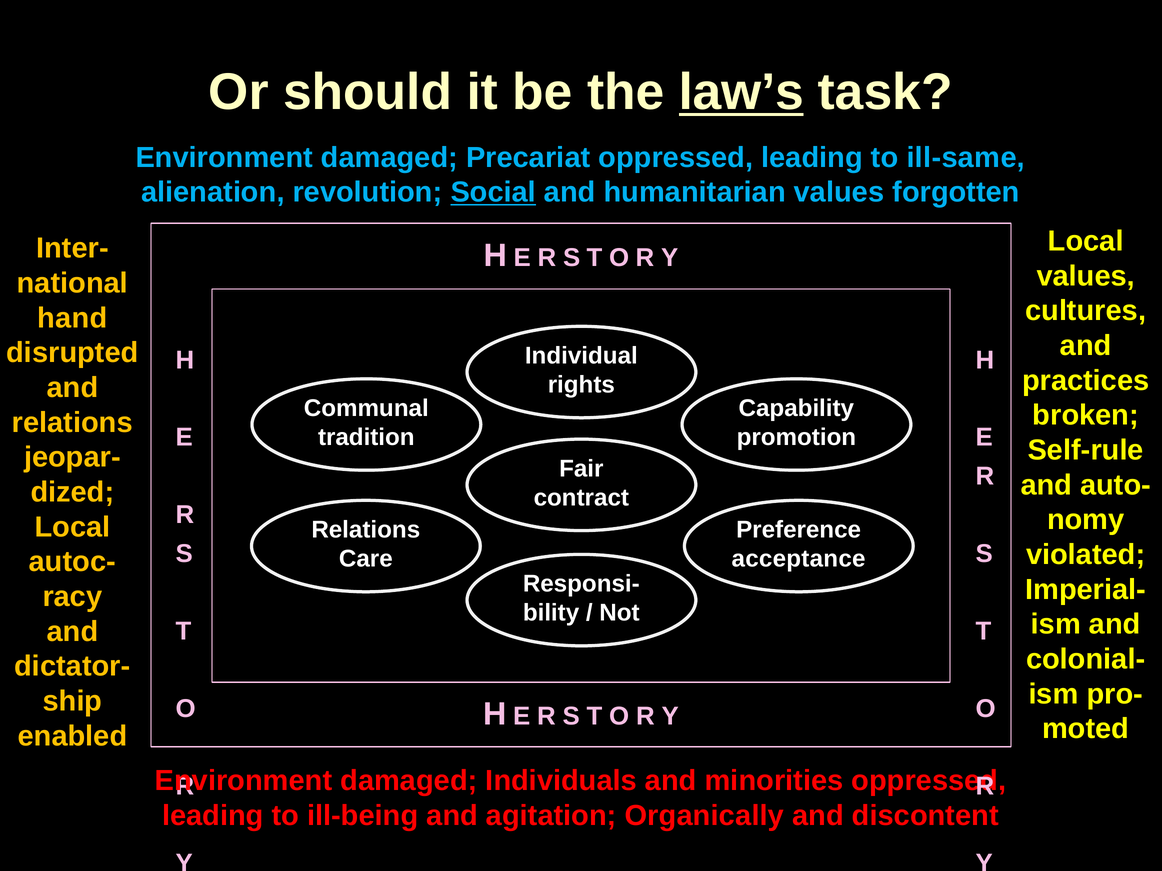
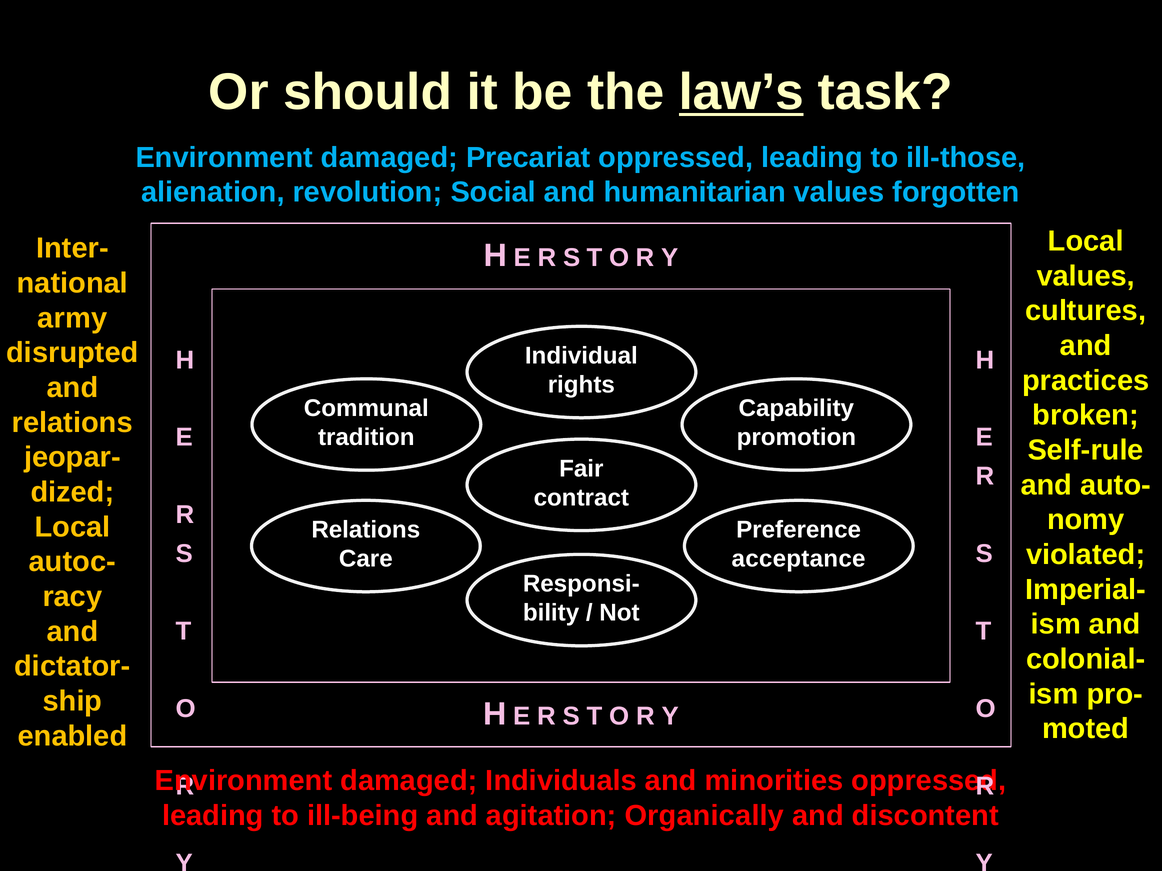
ill-same: ill-same -> ill-those
Social underline: present -> none
hand: hand -> army
